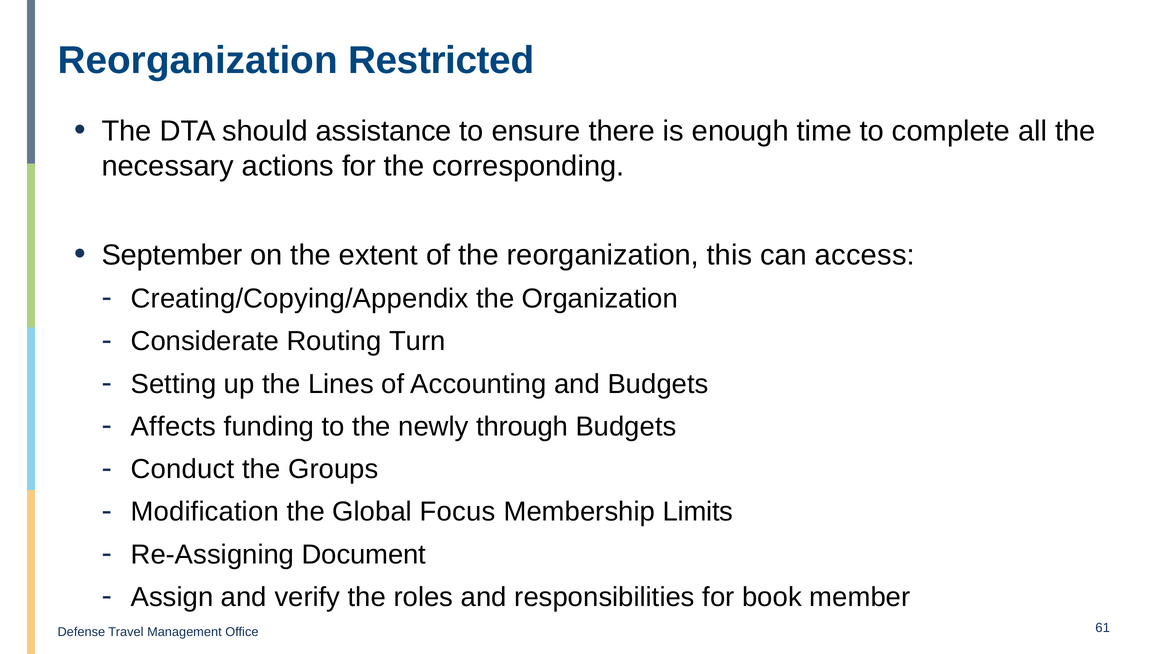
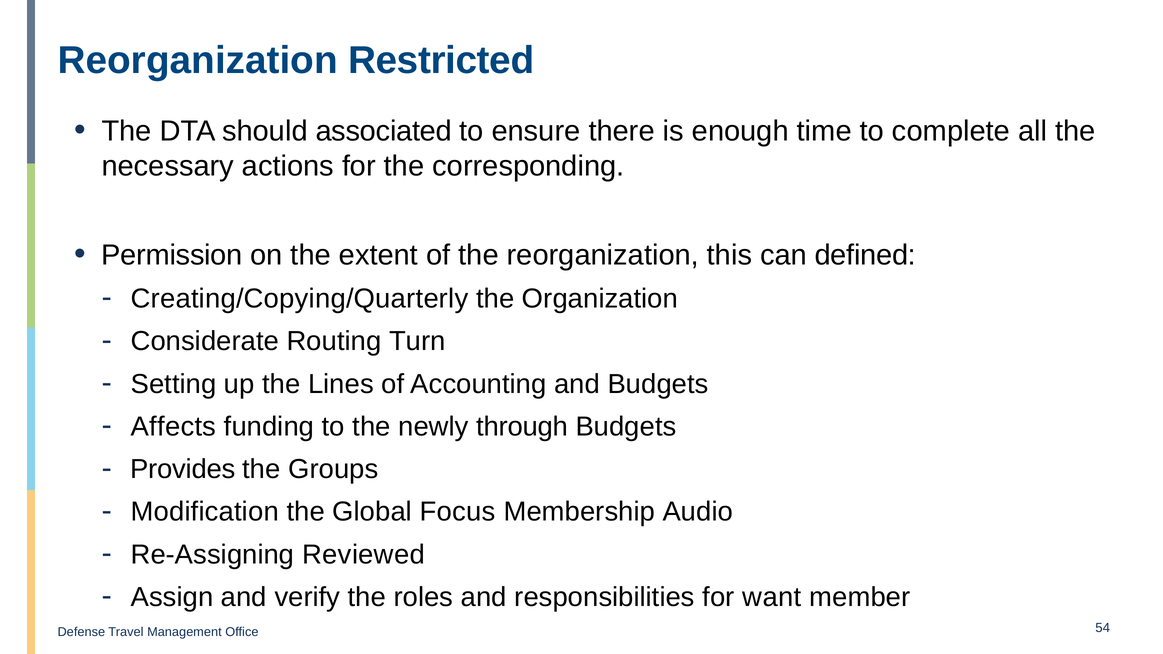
assistance: assistance -> associated
September: September -> Permission
access: access -> defined
Creating/Copying/Appendix: Creating/Copying/Appendix -> Creating/Copying/Quarterly
Conduct: Conduct -> Provides
Limits: Limits -> Audio
Document: Document -> Reviewed
book: book -> want
61: 61 -> 54
